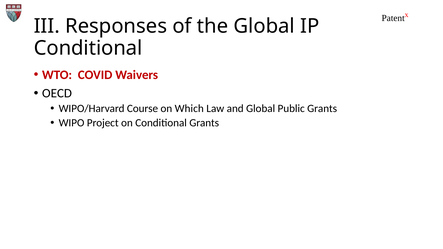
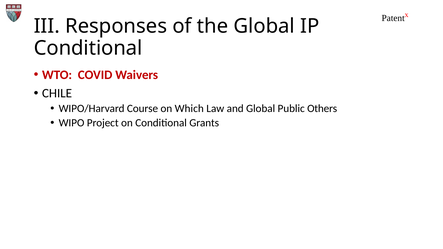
OECD: OECD -> CHILE
Public Grants: Grants -> Others
